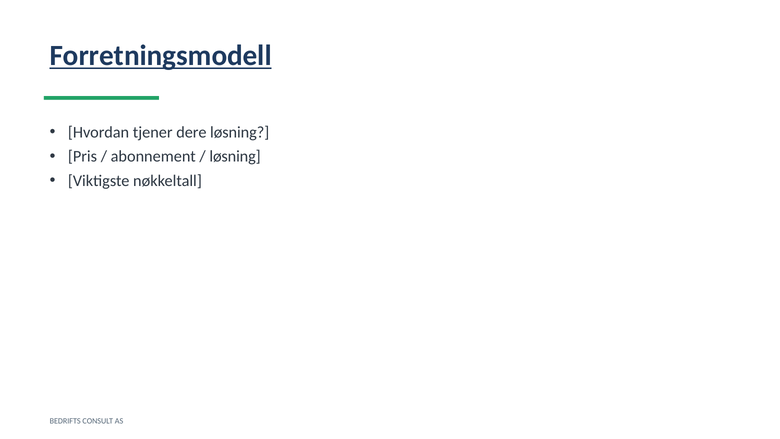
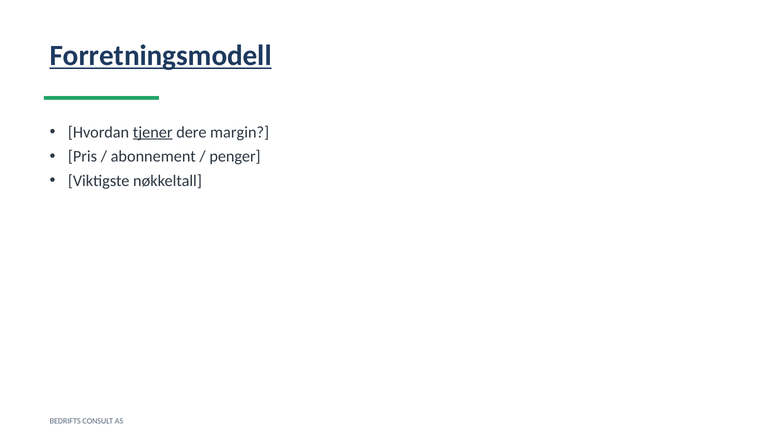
tjener underline: none -> present
dere løsning: løsning -> margin
løsning at (235, 156): løsning -> penger
